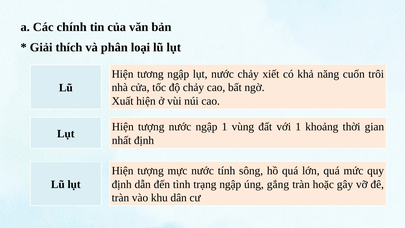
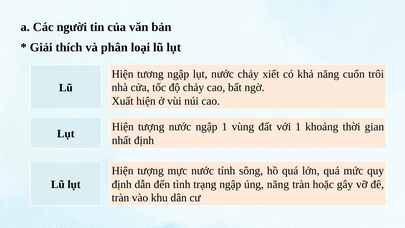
chính: chính -> người
úng gắng: gắng -> năng
